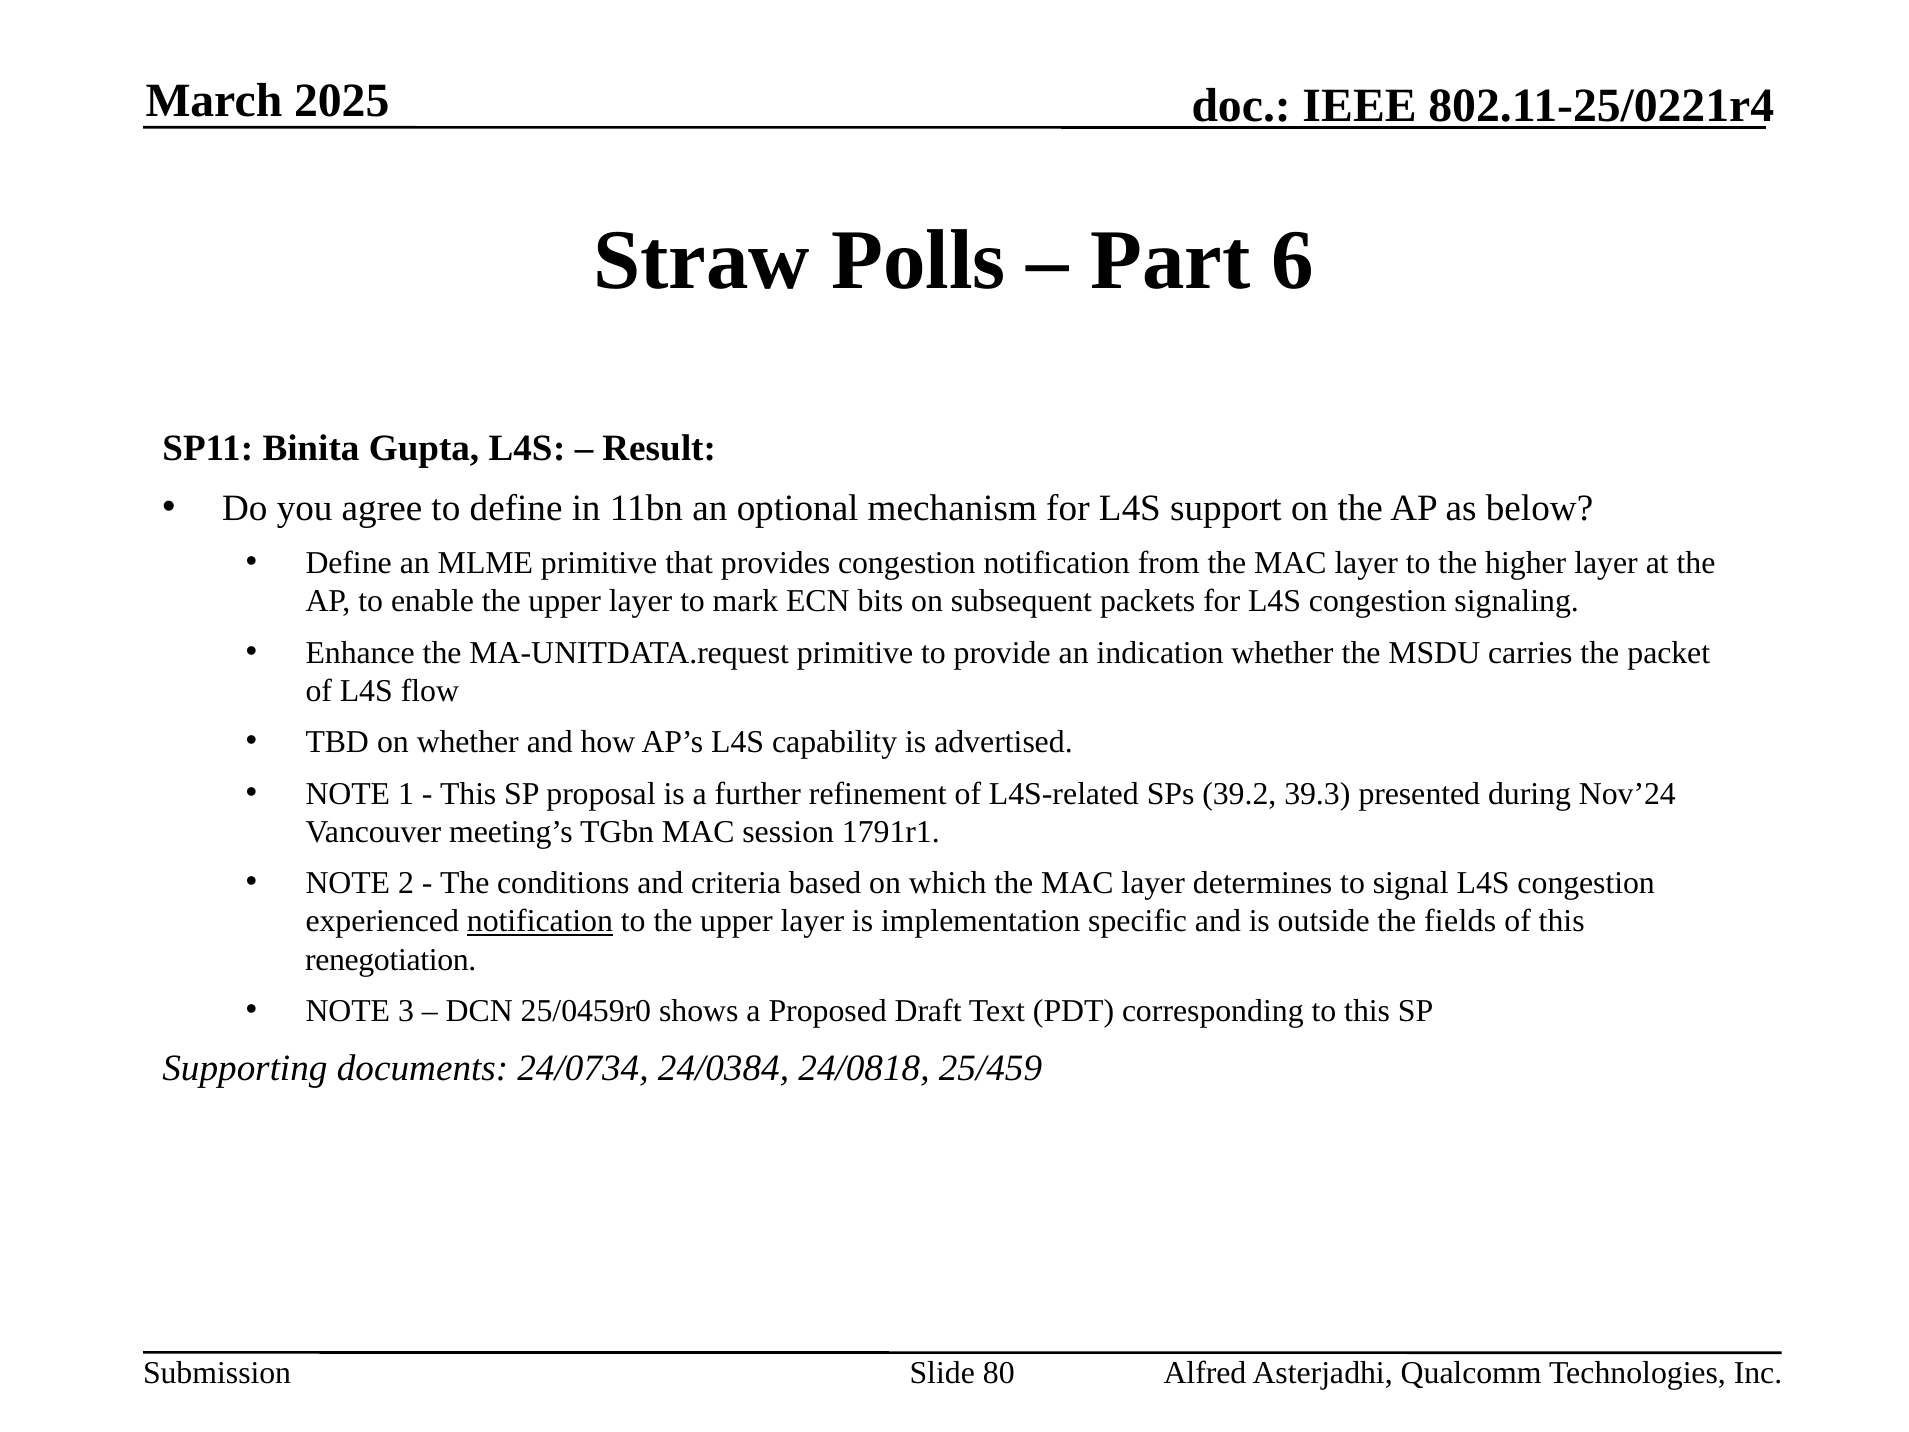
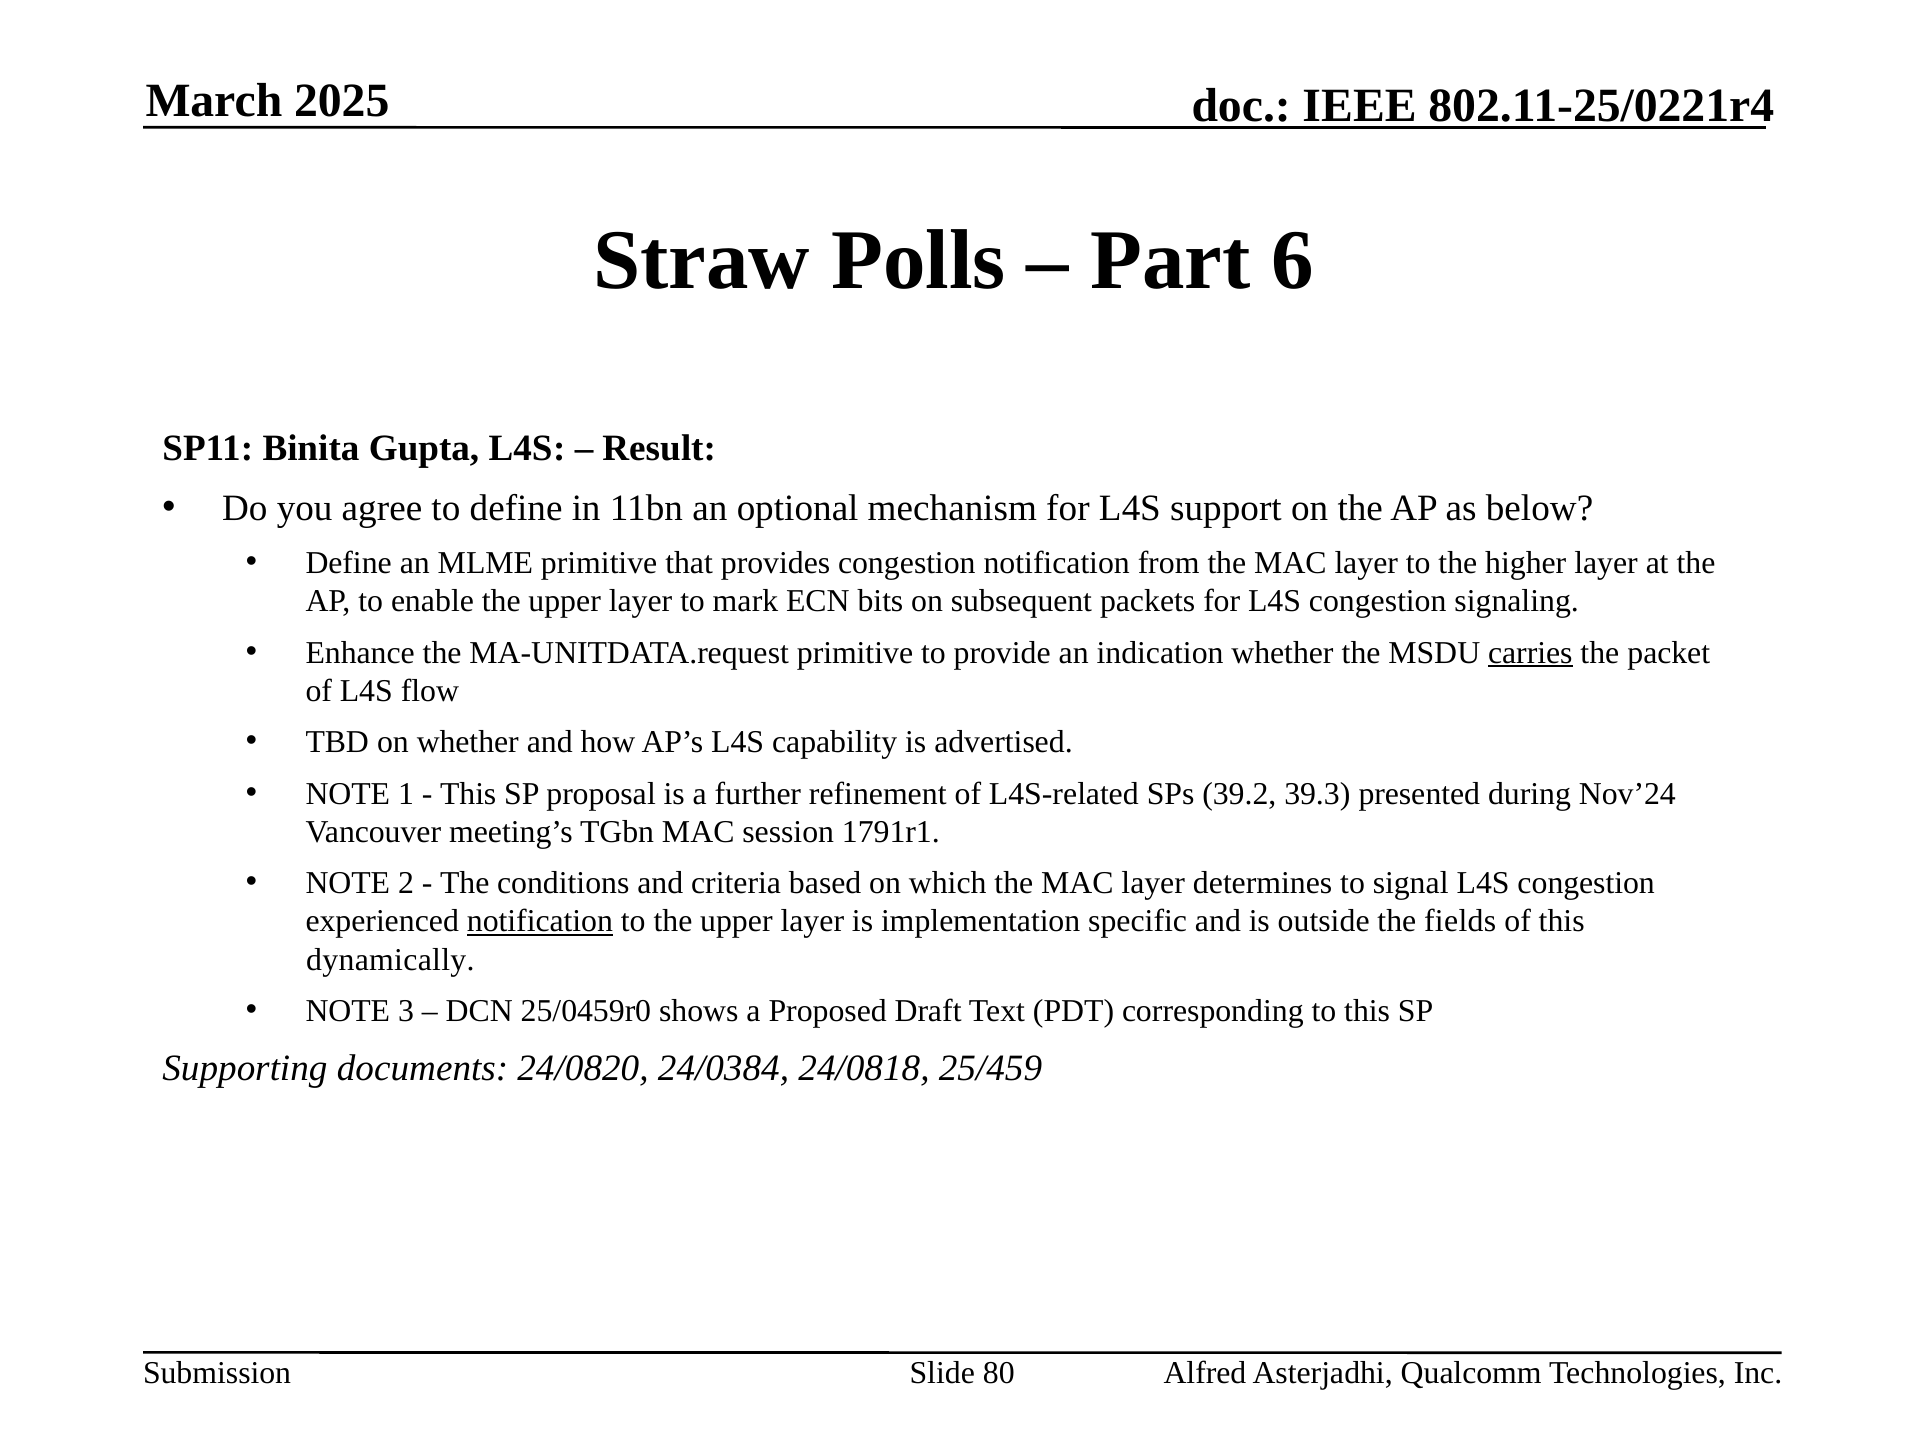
carries underline: none -> present
renegotiation: renegotiation -> dynamically
24/0734: 24/0734 -> 24/0820
